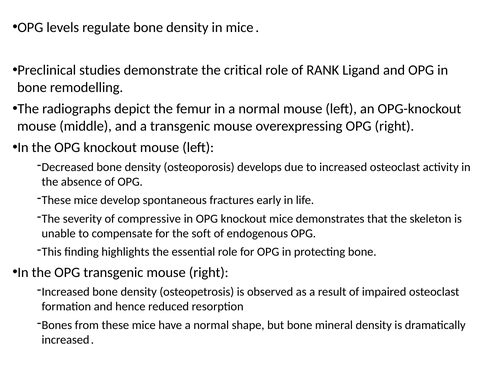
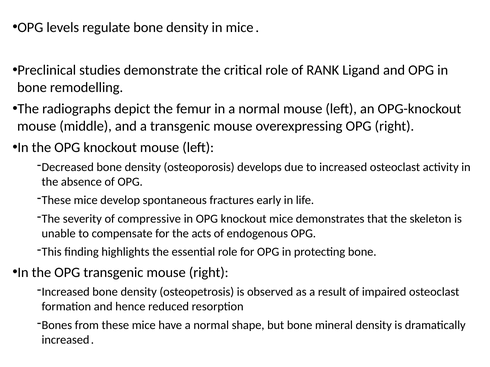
soft: soft -> acts
